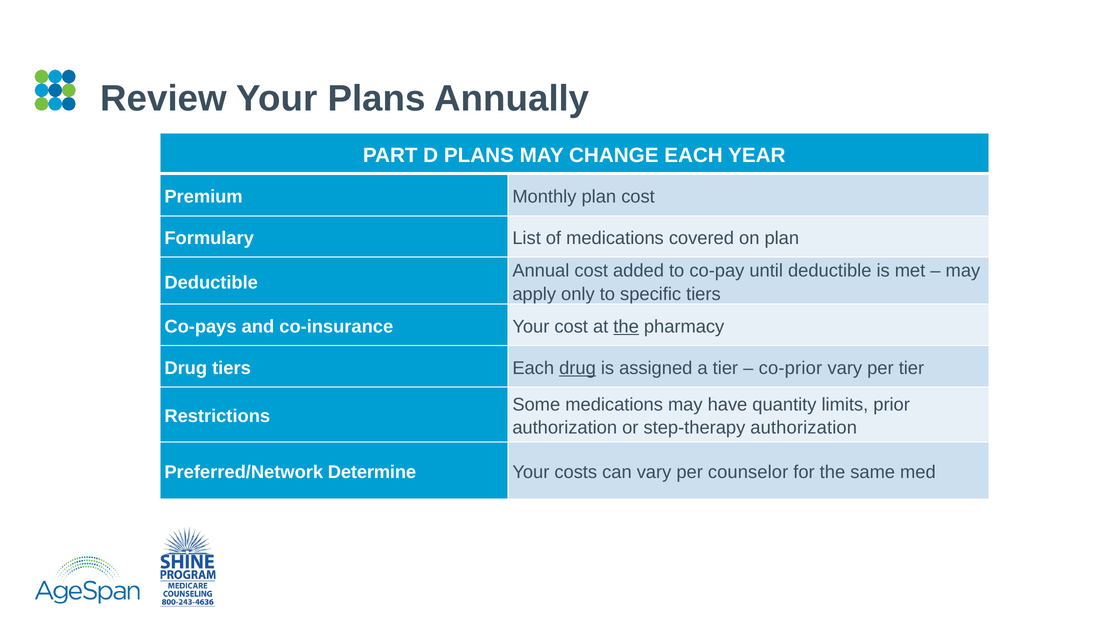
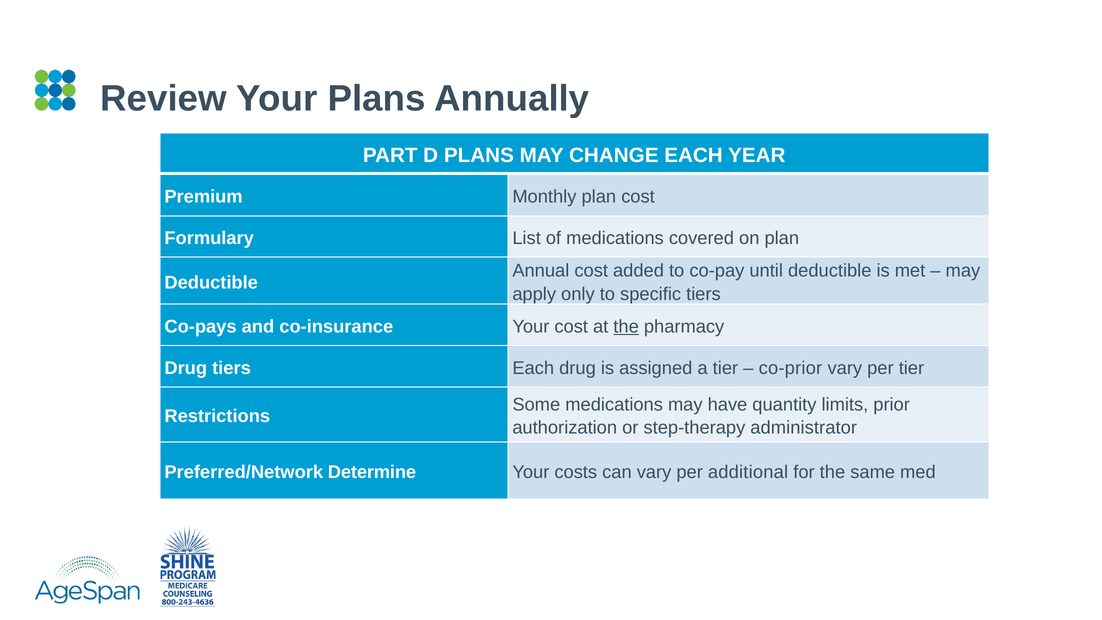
drug at (578, 368) underline: present -> none
step-therapy authorization: authorization -> administrator
counselor: counselor -> additional
